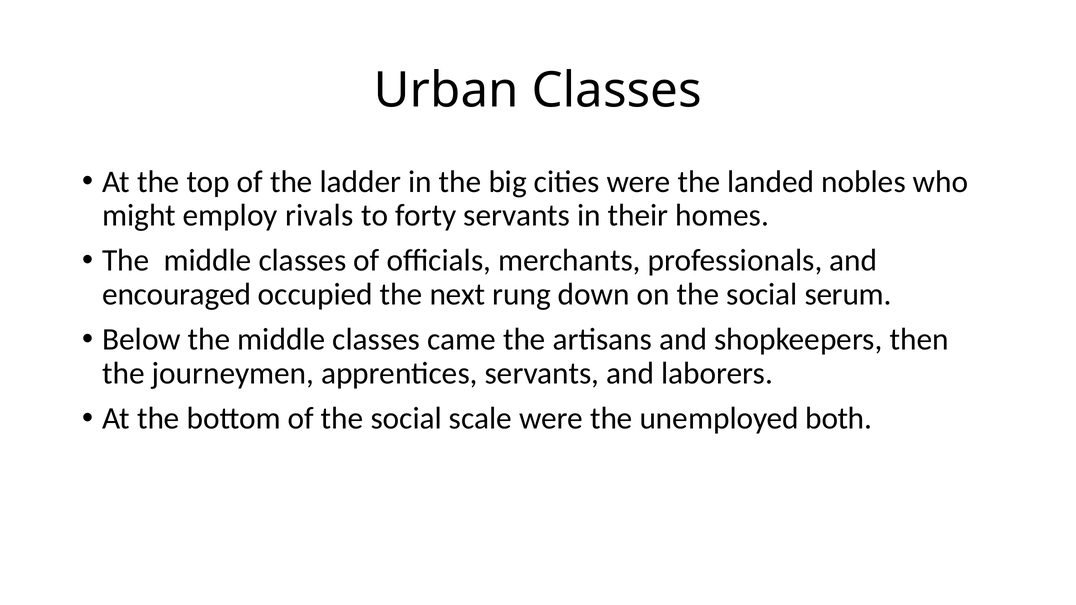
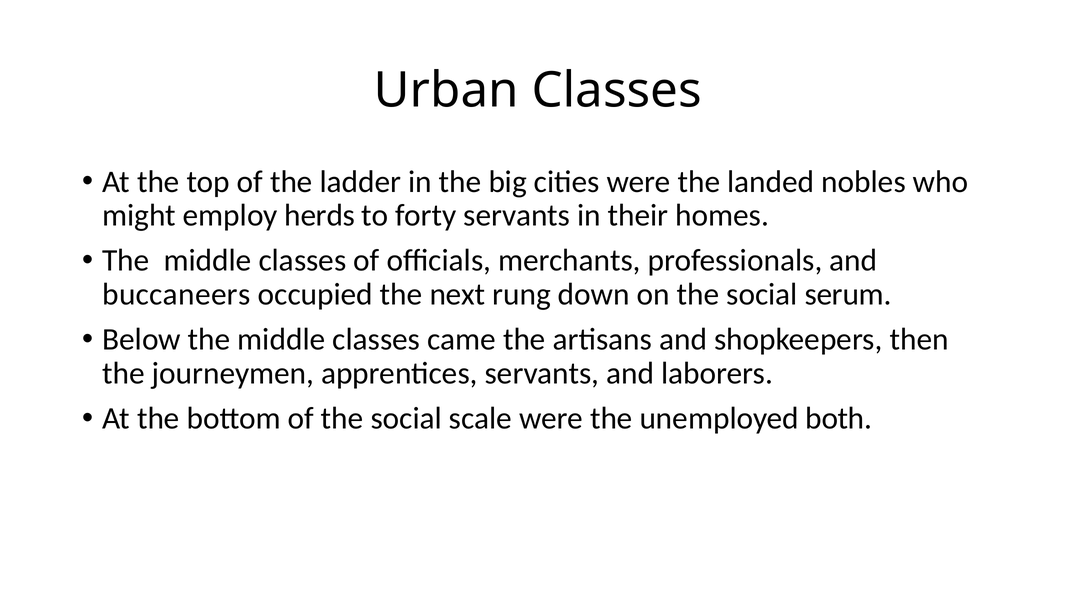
rivals: rivals -> herds
encouraged: encouraged -> buccaneers
